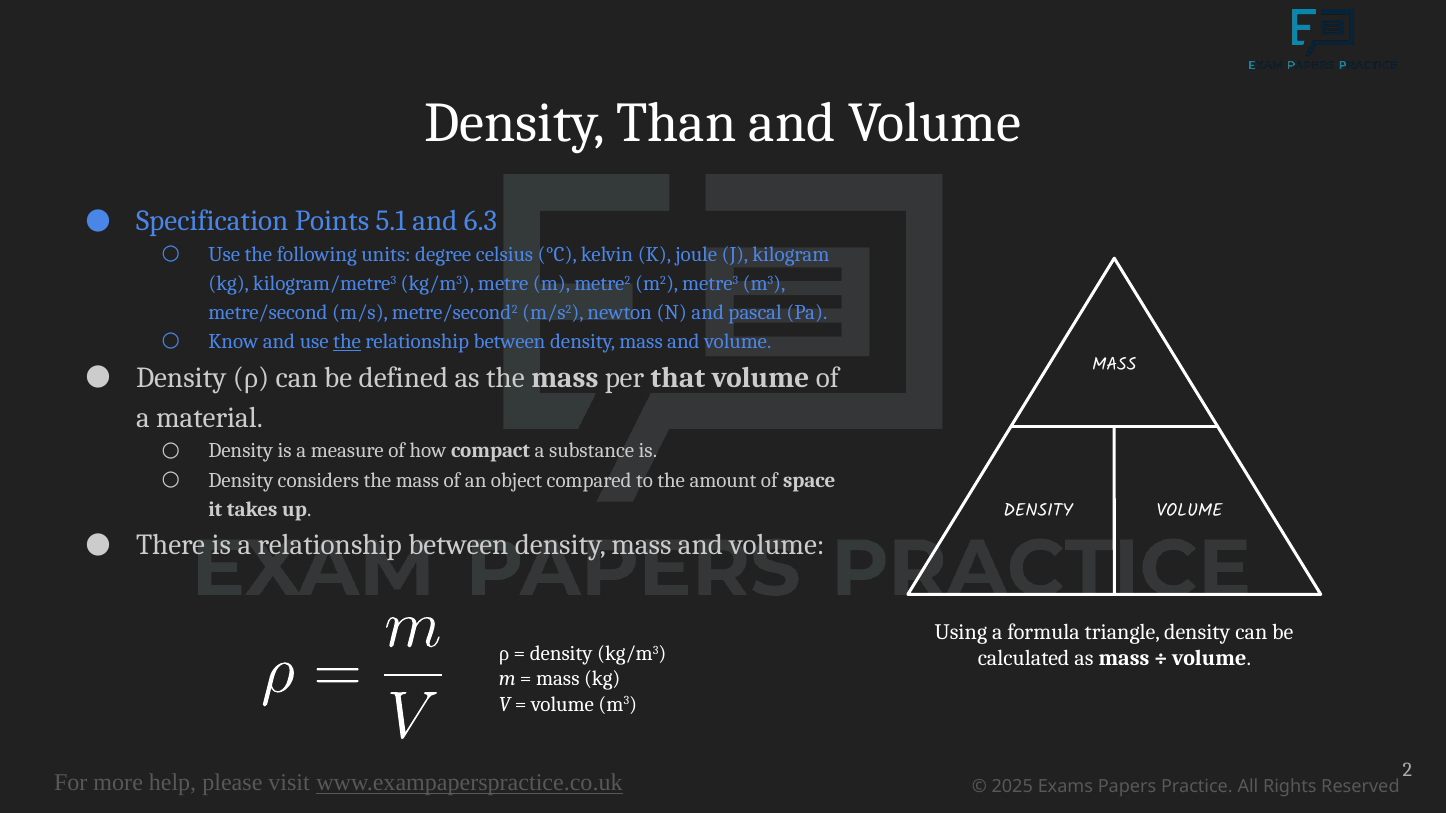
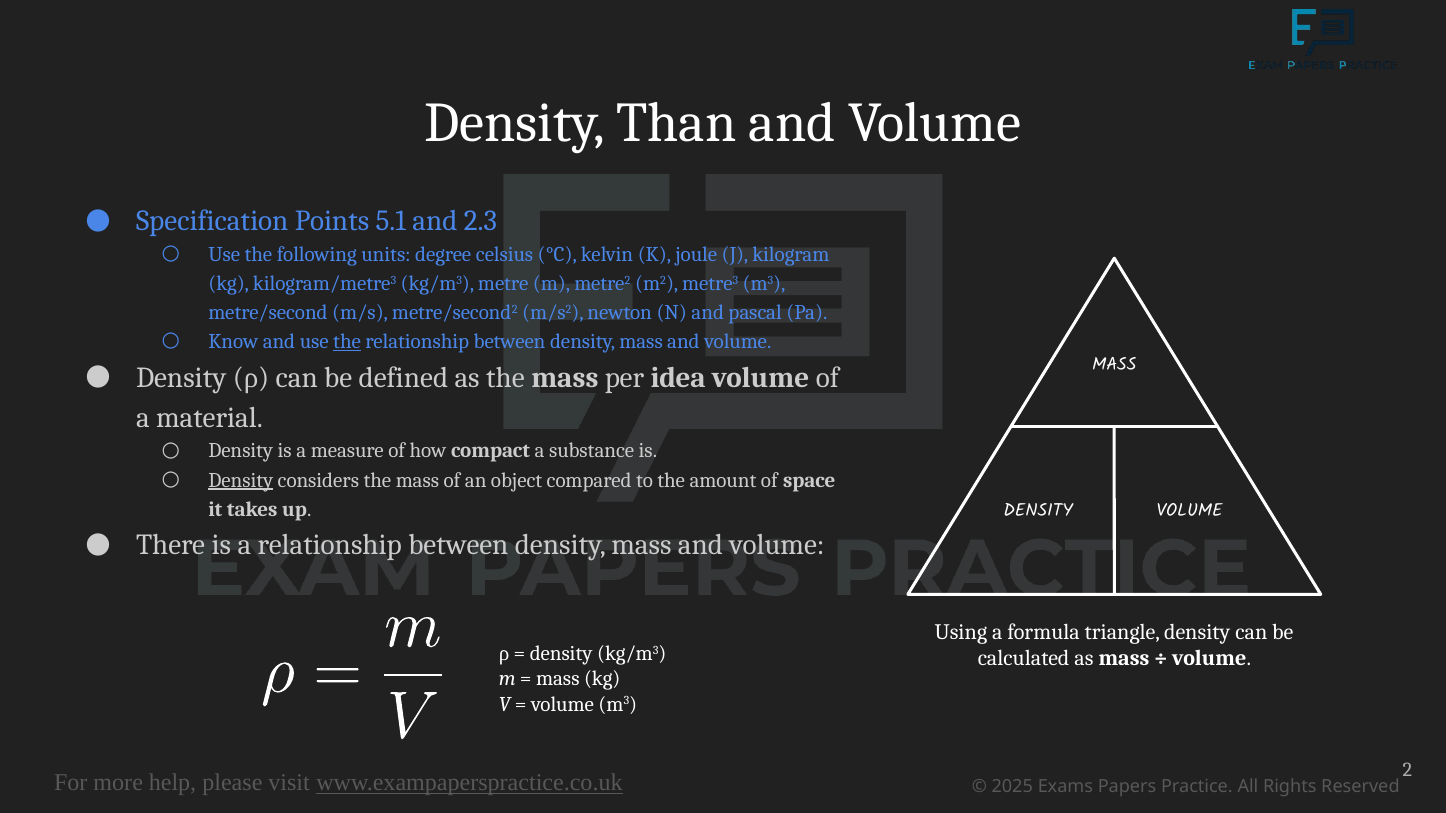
6.3: 6.3 -> 2.3
that: that -> idea
Density at (241, 480) underline: none -> present
